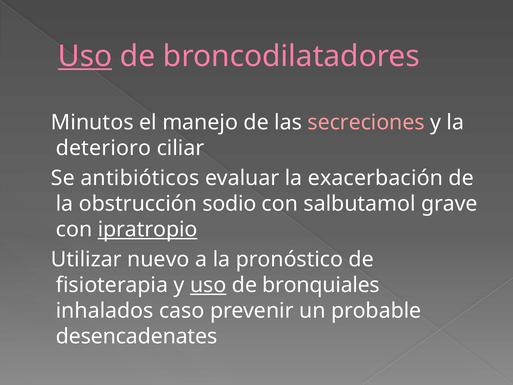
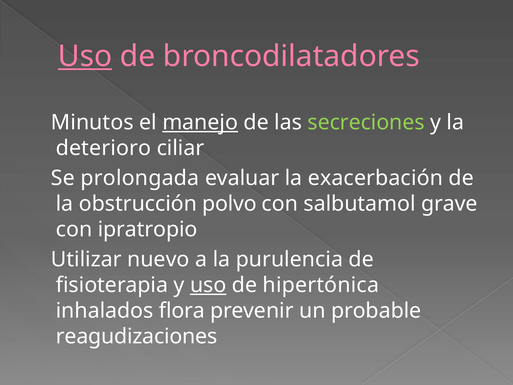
manejo underline: none -> present
secreciones colour: pink -> light green
antibióticos: antibióticos -> prolongada
sodio: sodio -> polvo
ipratropio underline: present -> none
pronóstico: pronóstico -> purulencia
bronquiales: bronquiales -> hipertónica
caso: caso -> flora
desencadenates: desencadenates -> reagudizaciones
